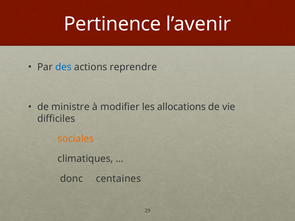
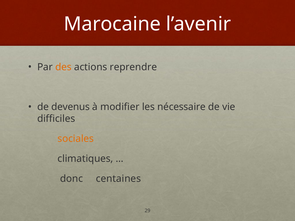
Pertinence: Pertinence -> Marocaine
des colour: blue -> orange
ministre: ministre -> devenus
allocations: allocations -> nécessaire
